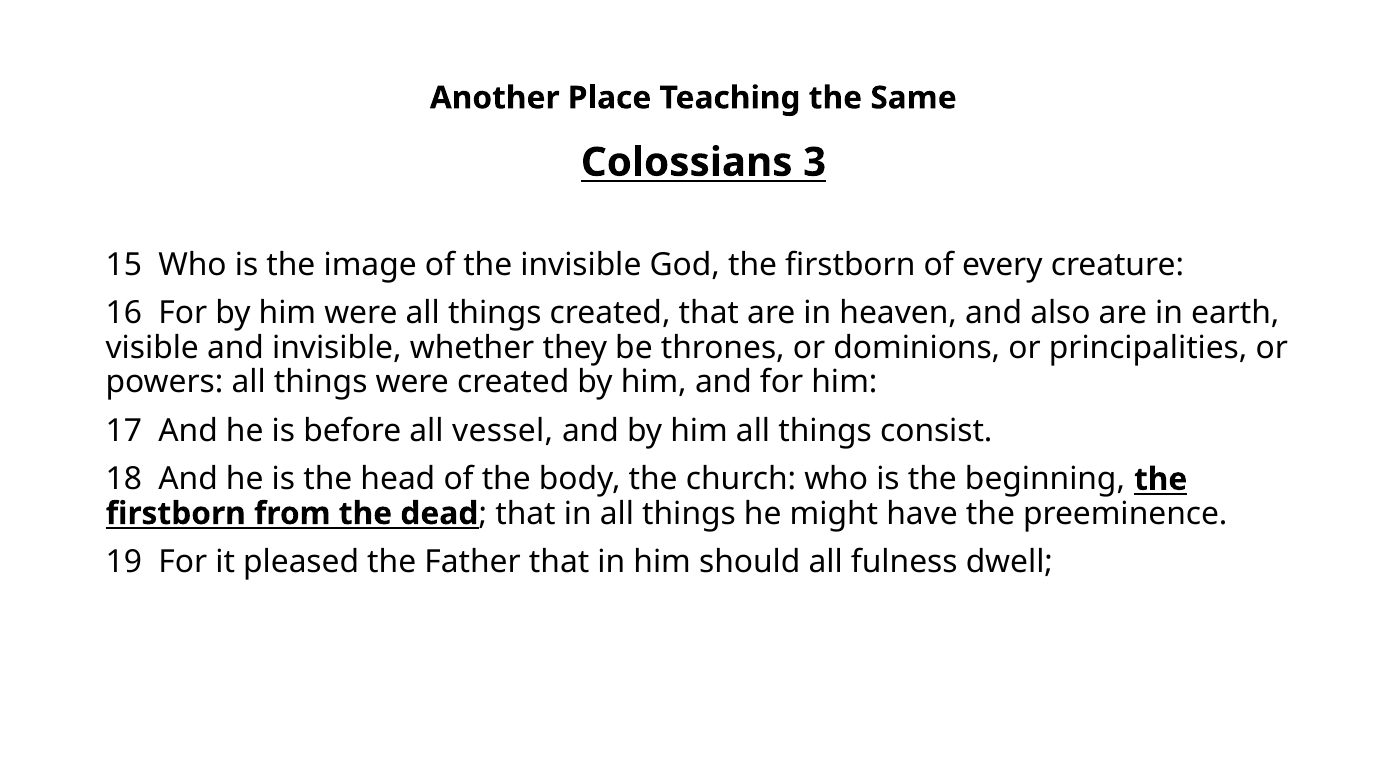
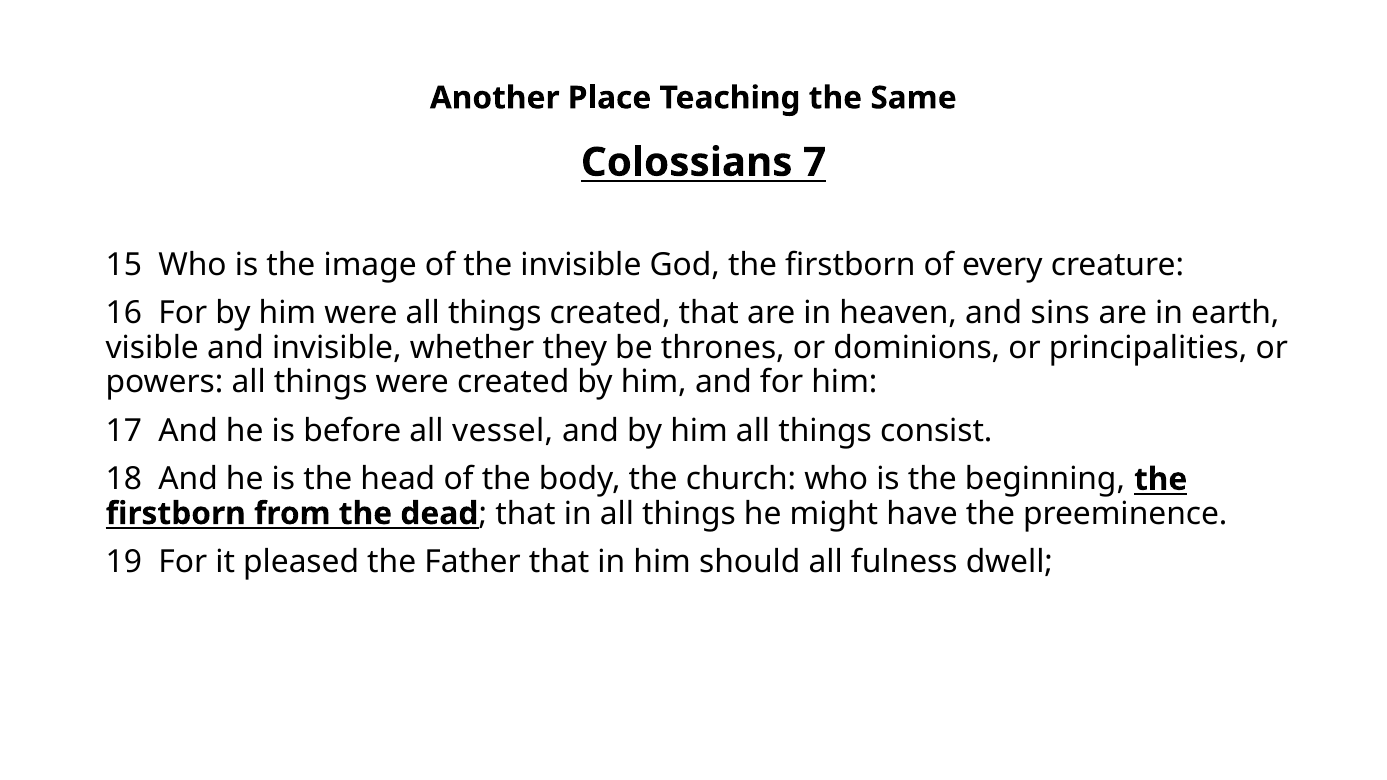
3: 3 -> 7
also: also -> sins
